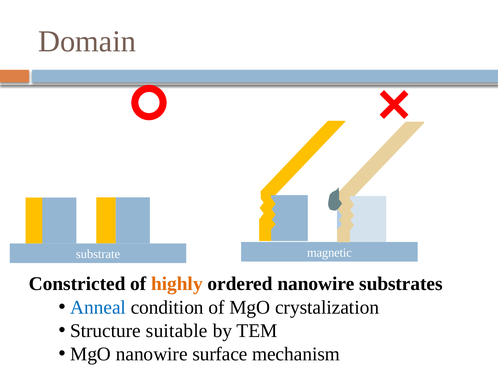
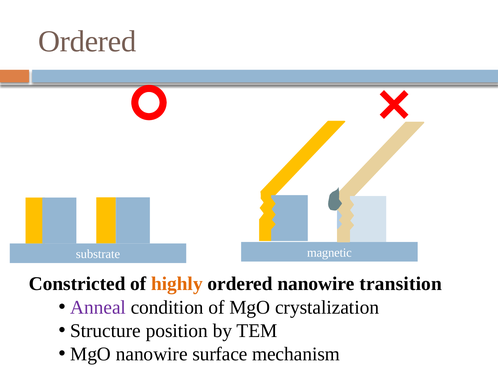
Domain at (87, 42): Domain -> Ordered
substrates: substrates -> transition
Anneal colour: blue -> purple
suitable: suitable -> position
